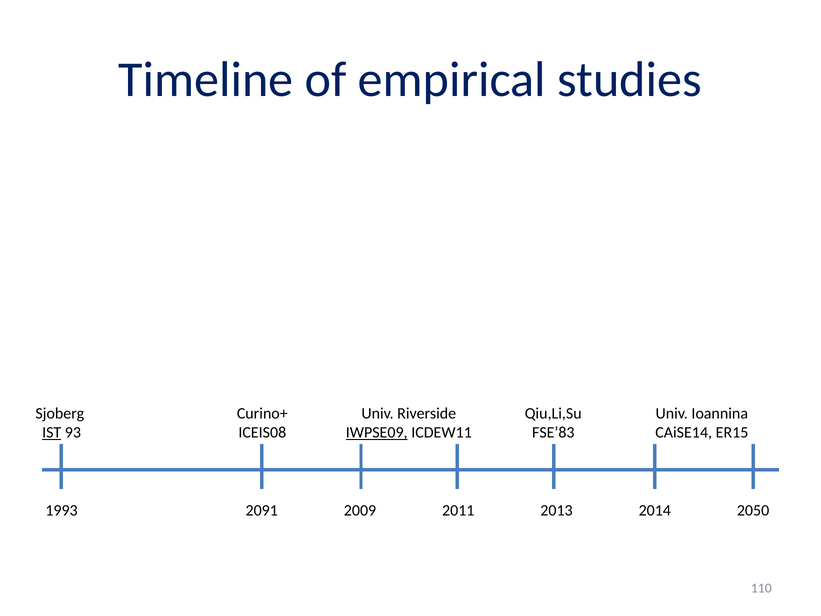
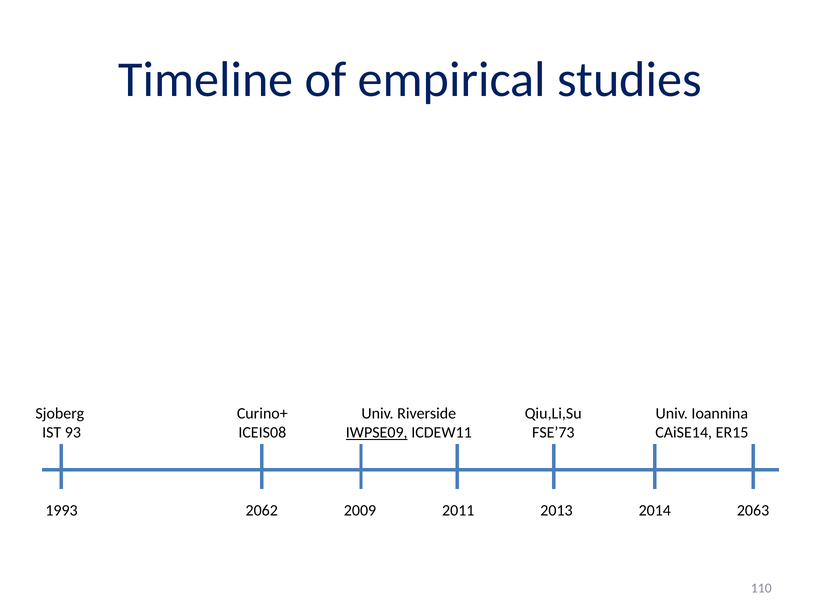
IST underline: present -> none
FSE’83: FSE’83 -> FSE’73
2091: 2091 -> 2062
2050: 2050 -> 2063
